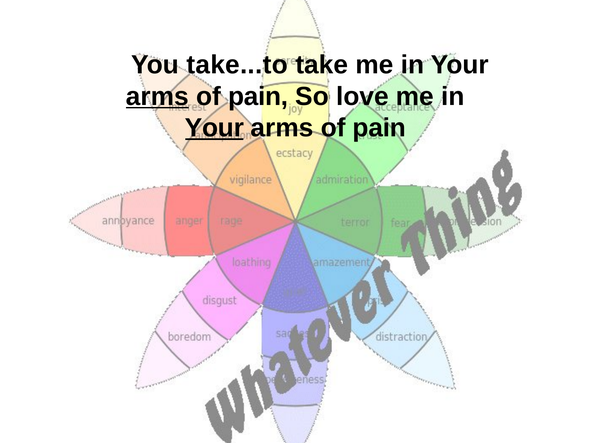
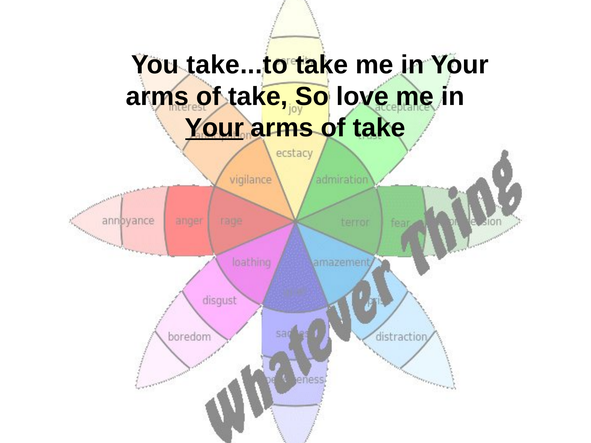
arms at (157, 96) underline: present -> none
pain at (258, 96): pain -> take
pain at (379, 128): pain -> take
